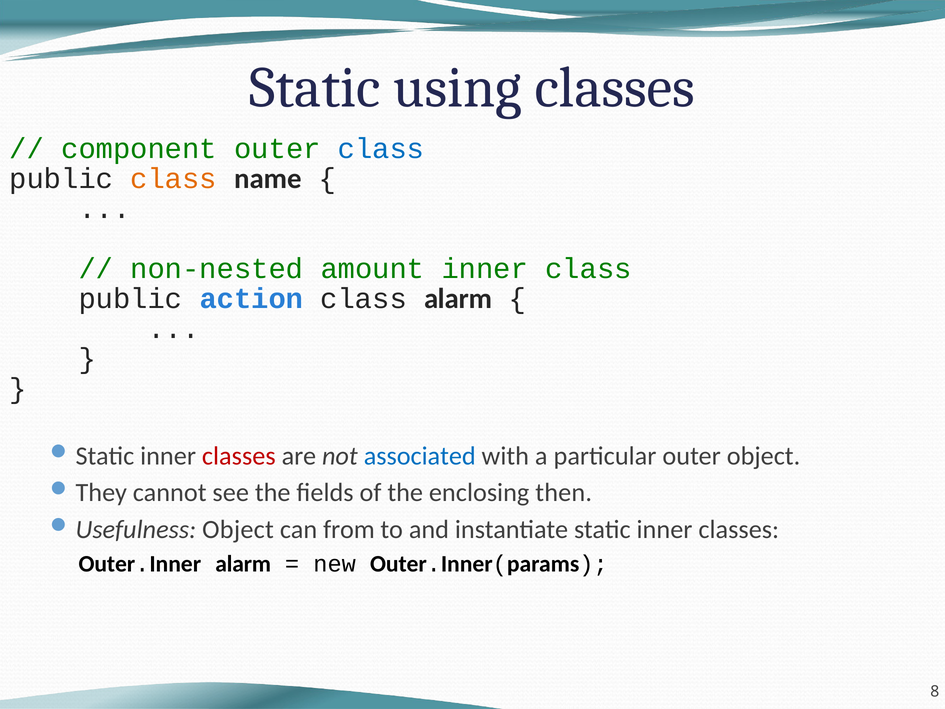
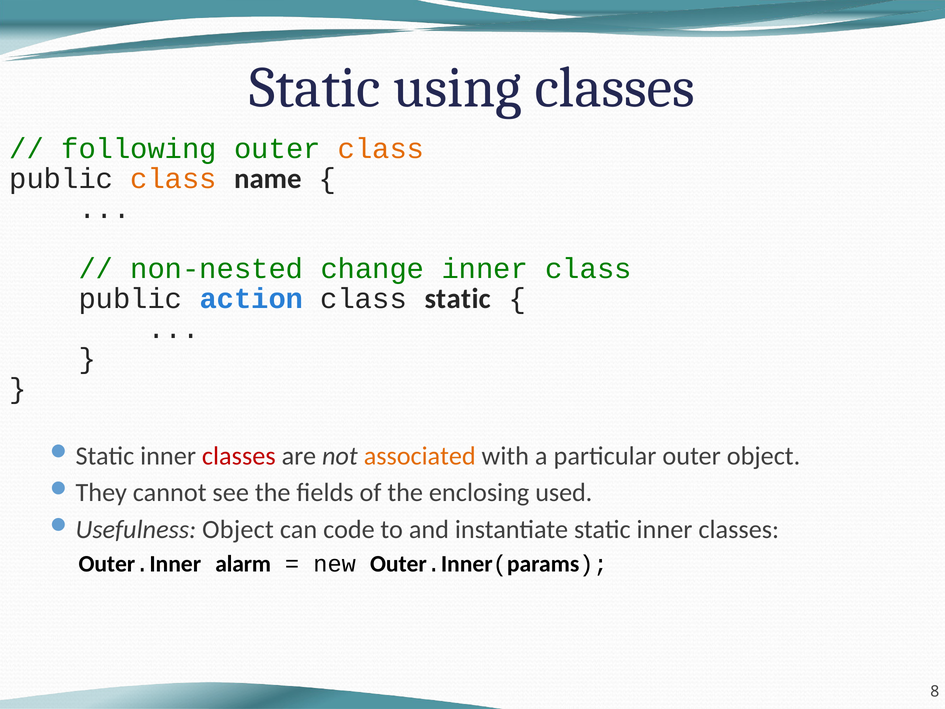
component: component -> following
class at (381, 148) colour: blue -> orange
amount: amount -> change
class alarm: alarm -> static
associated colour: blue -> orange
then: then -> used
from: from -> code
